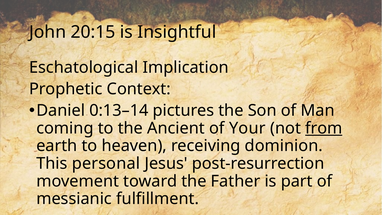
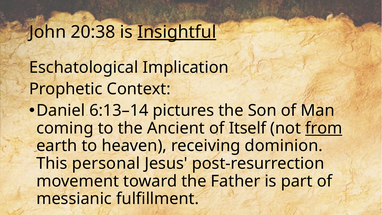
20:15: 20:15 -> 20:38
Insightful underline: none -> present
0:13–14: 0:13–14 -> 6:13–14
Your: Your -> Itself
